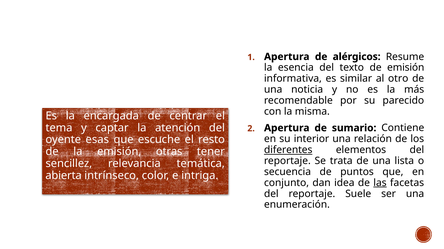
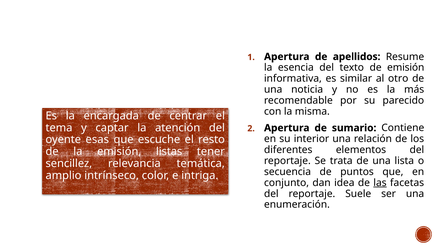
alérgicos: alérgicos -> apellidos
diferentes underline: present -> none
otras: otras -> listas
abierta: abierta -> amplio
